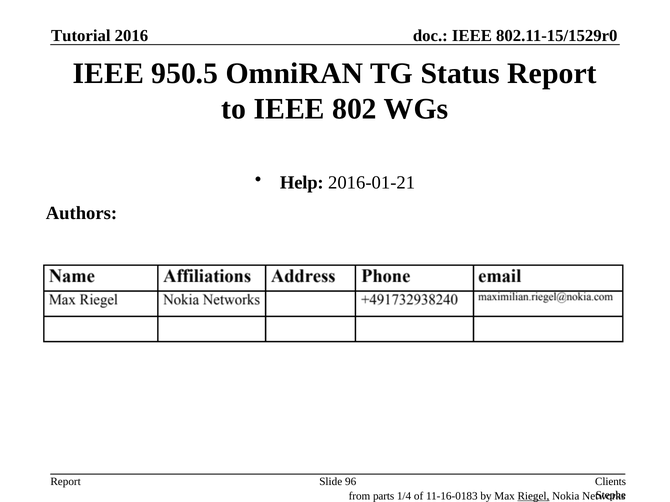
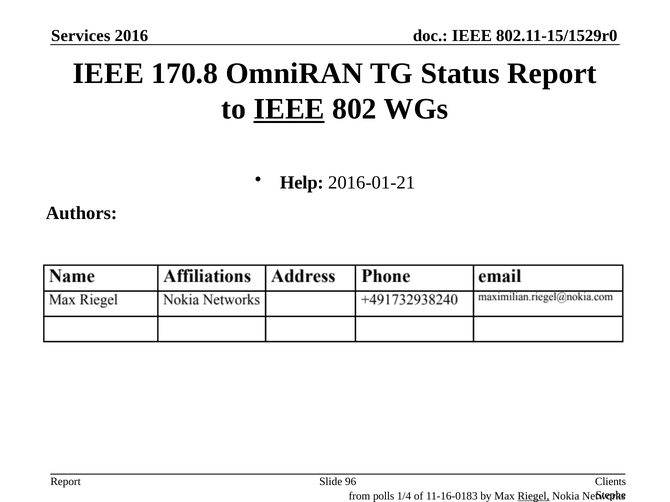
Tutorial: Tutorial -> Services
950.5: 950.5 -> 170.8
IEEE at (289, 109) underline: none -> present
parts: parts -> polls
